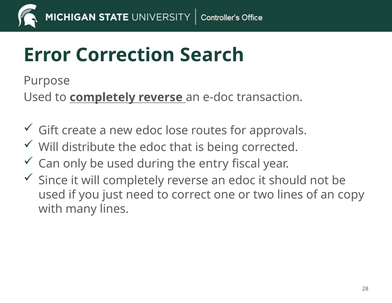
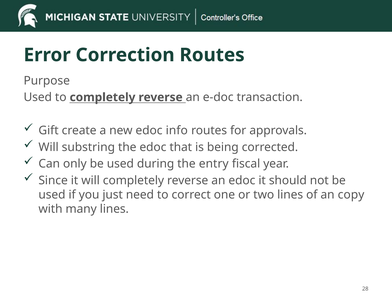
Correction Search: Search -> Routes
lose: lose -> info
distribute: distribute -> substring
